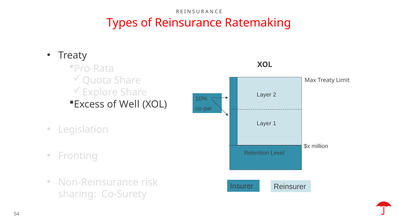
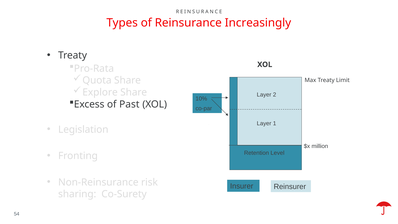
Ratemaking: Ratemaking -> Increasingly
Well: Well -> Past
